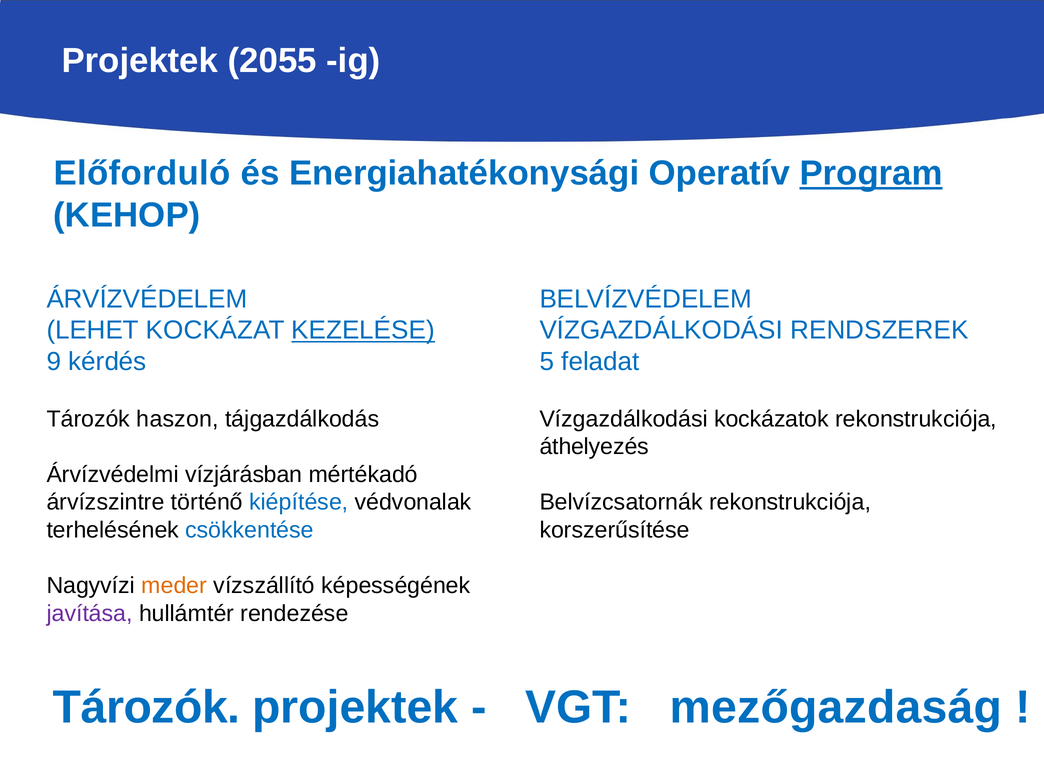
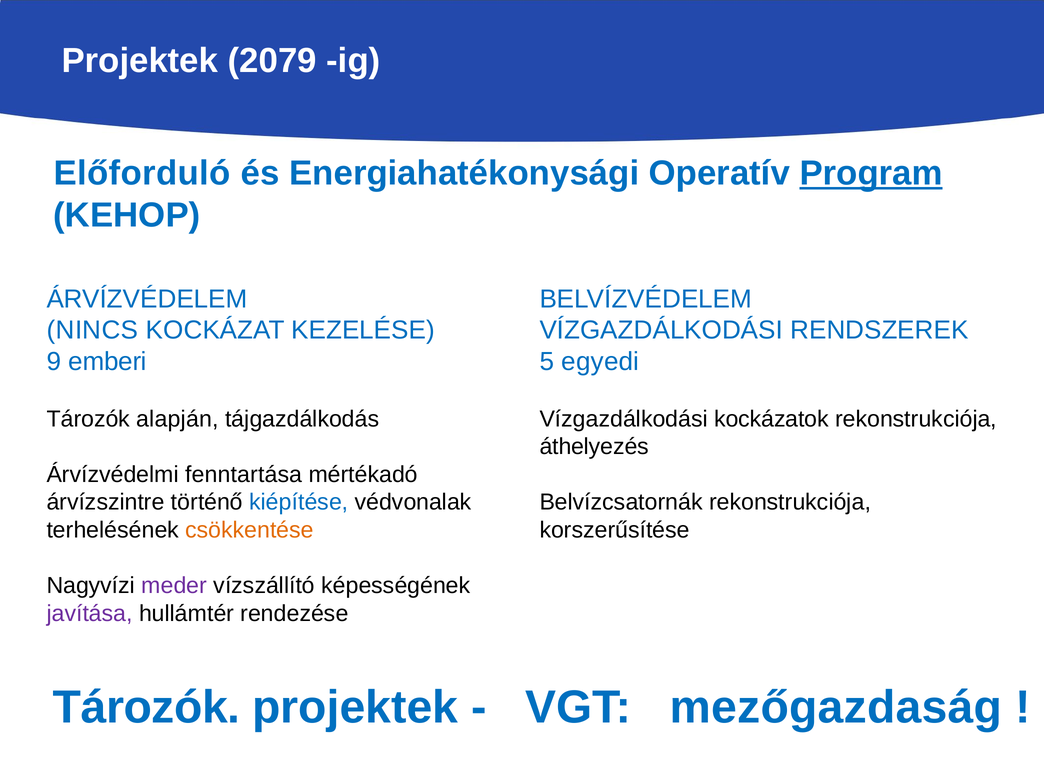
2055: 2055 -> 2079
LEHET: LEHET -> NINCS
KEZELÉSE underline: present -> none
kérdés: kérdés -> emberi
feladat: feladat -> egyedi
haszon: haszon -> alapján
vízjárásban: vízjárásban -> fenntartása
csökkentése colour: blue -> orange
meder colour: orange -> purple
